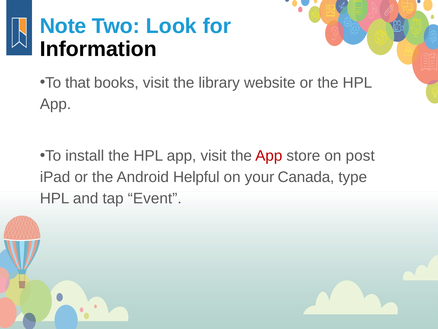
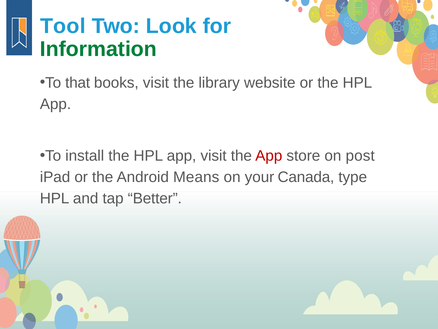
Note: Note -> Tool
Information colour: black -> green
Helpful: Helpful -> Means
Event: Event -> Better
